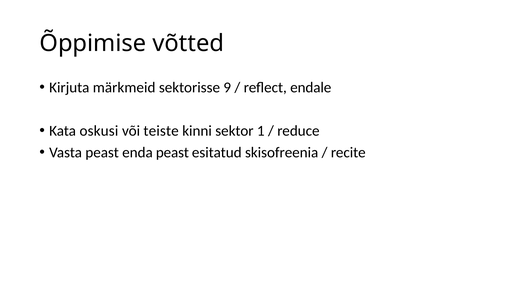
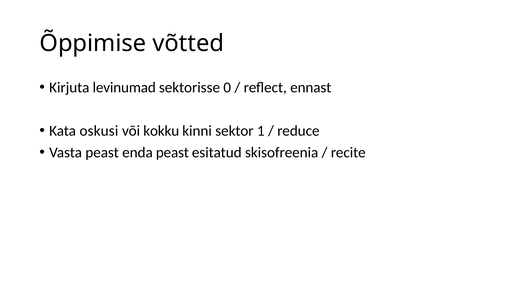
märkmeid: märkmeid -> levinumad
9: 9 -> 0
endale: endale -> ennast
teiste: teiste -> kokku
